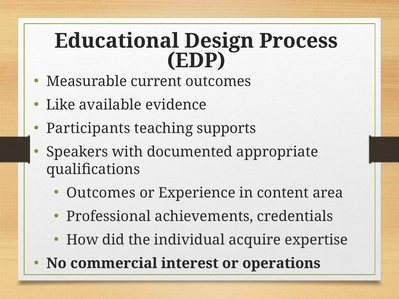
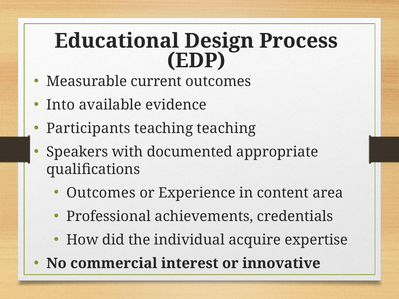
Like: Like -> Into
teaching supports: supports -> teaching
operations: operations -> innovative
